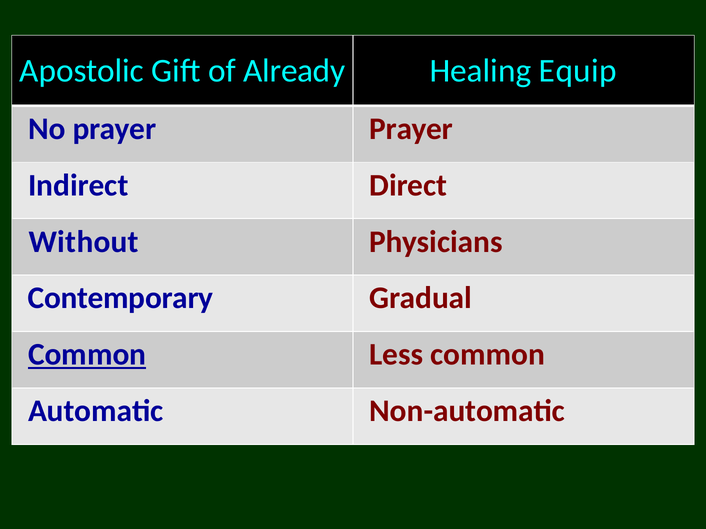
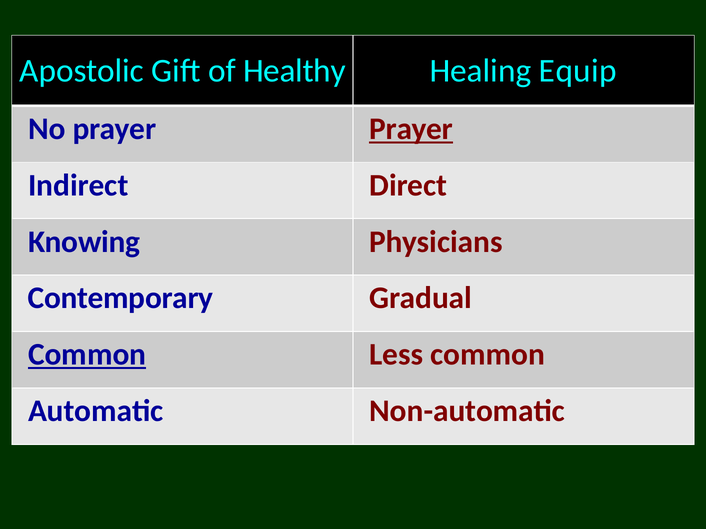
Already: Already -> Healthy
Prayer at (411, 129) underline: none -> present
Without: Without -> Knowing
